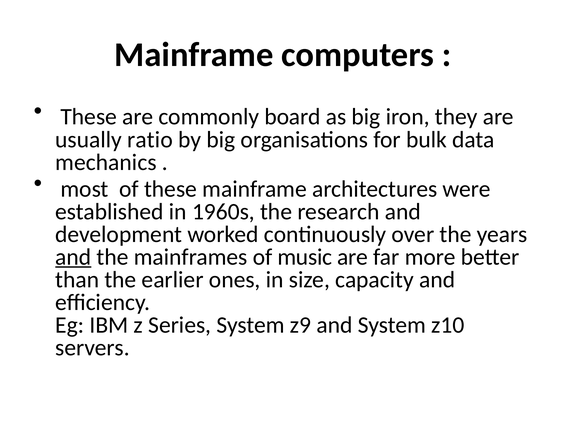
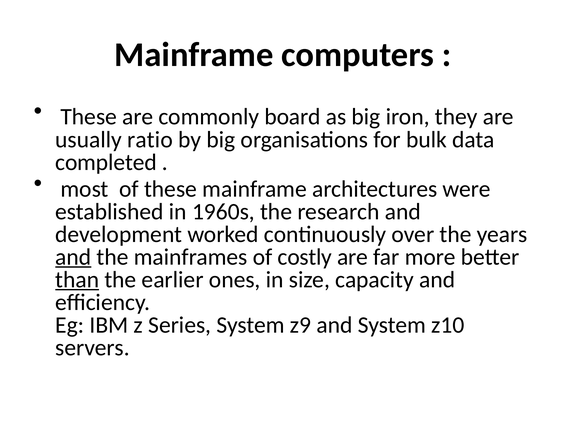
mechanics: mechanics -> completed
music: music -> costly
than underline: none -> present
